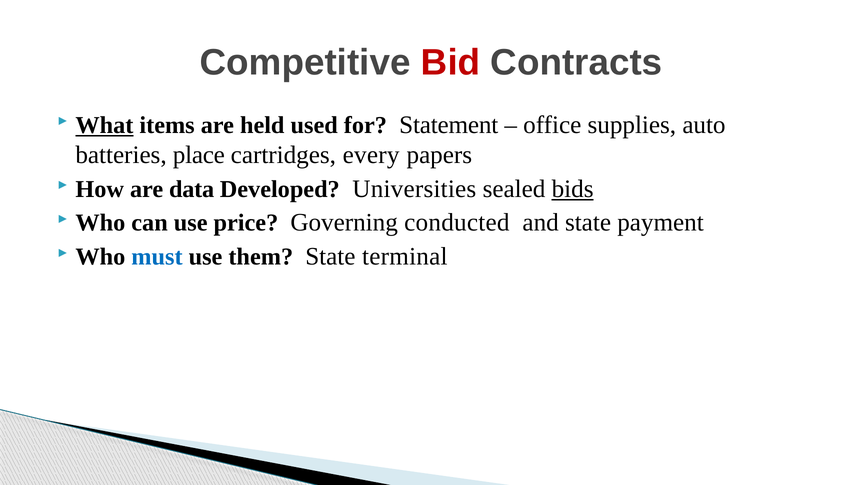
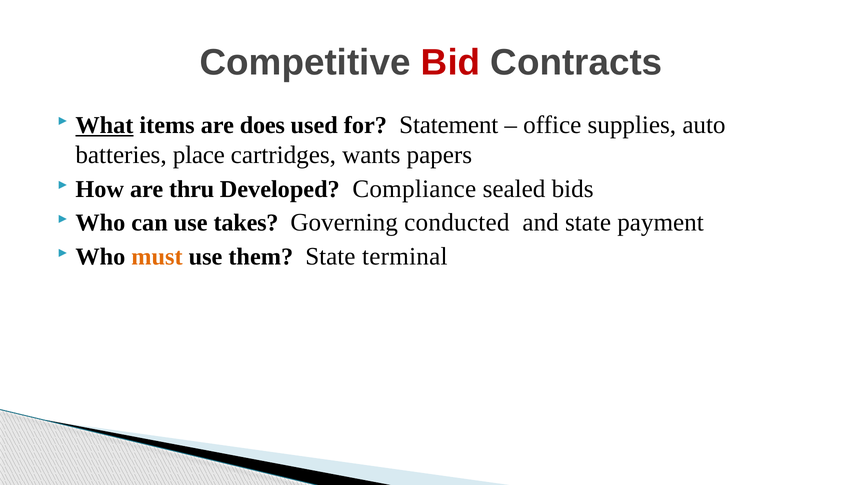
held: held -> does
every: every -> wants
data: data -> thru
Universities: Universities -> Compliance
bids underline: present -> none
price: price -> takes
must colour: blue -> orange
